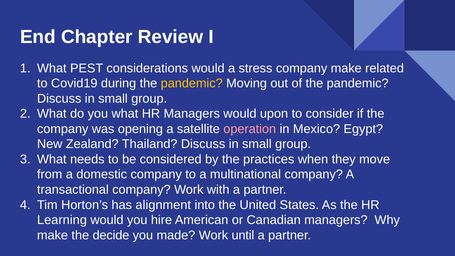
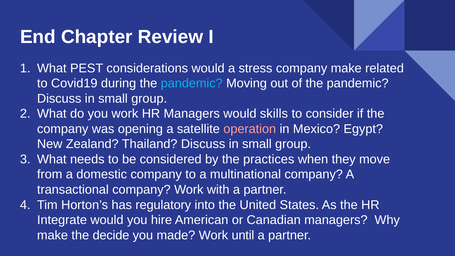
pandemic at (192, 83) colour: yellow -> light blue
you what: what -> work
upon: upon -> skills
alignment: alignment -> regulatory
Learning: Learning -> Integrate
